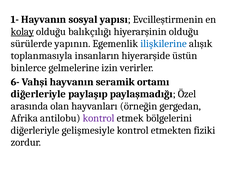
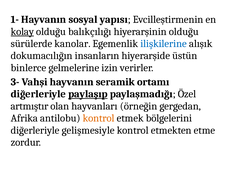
yapının: yapının -> kanolar
toplanmasıyla: toplanmasıyla -> dokumacılığın
6-: 6- -> 3-
paylaşıp underline: none -> present
arasında: arasında -> artmıştır
kontrol at (99, 119) colour: purple -> orange
fiziki: fiziki -> etme
